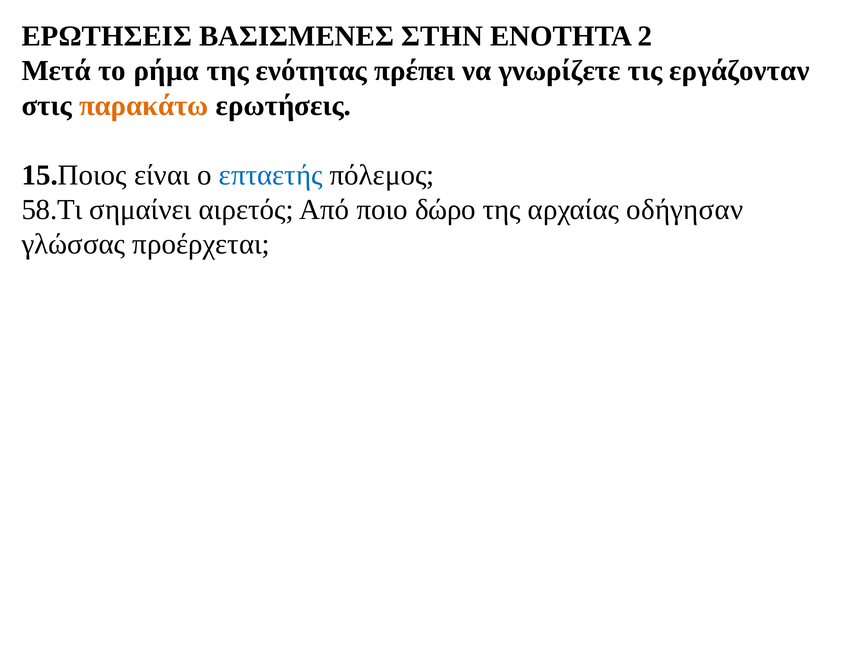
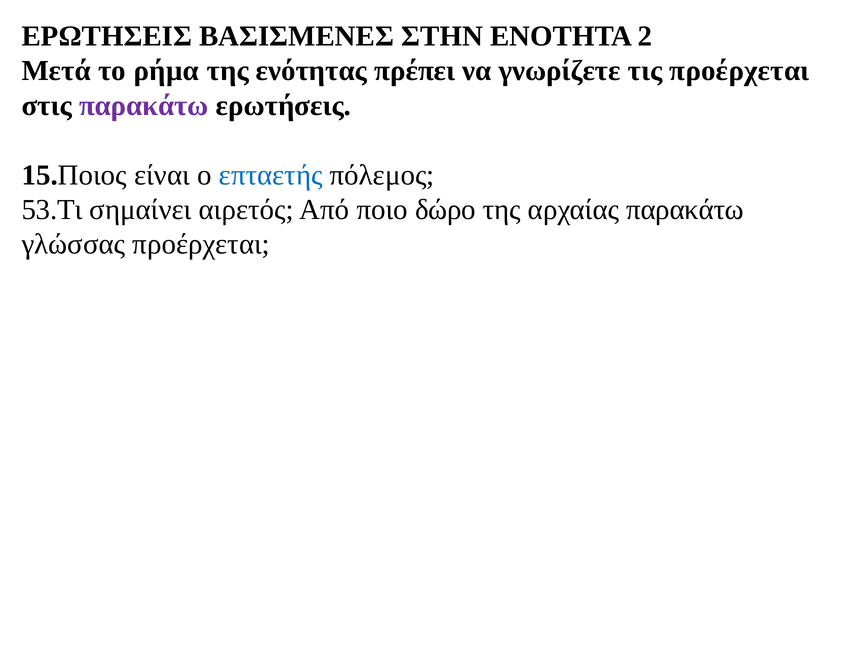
τις εργάζονταν: εργάζονταν -> προέρχεται
παρακάτω at (144, 106) colour: orange -> purple
58.Τι: 58.Τι -> 53.Τι
αρχαίας οδήγησαν: οδήγησαν -> παρακάτω
